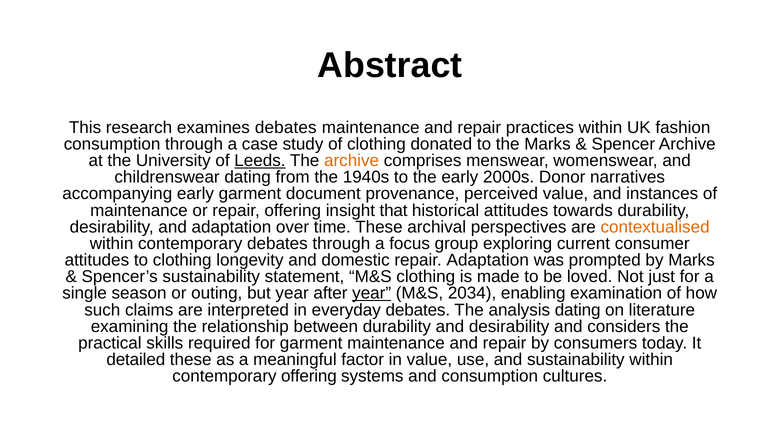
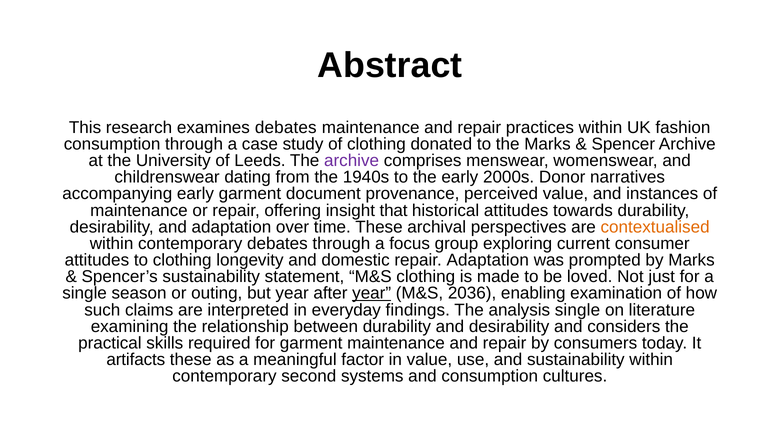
Leeds underline: present -> none
archive at (352, 161) colour: orange -> purple
2034: 2034 -> 2036
everyday debates: debates -> findings
analysis dating: dating -> single
detailed: detailed -> artifacts
contemporary offering: offering -> second
